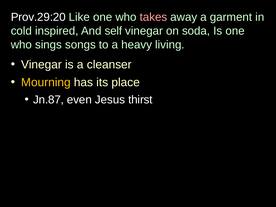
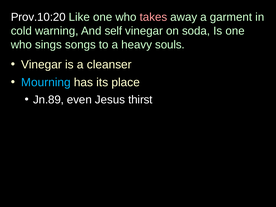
Prov.29:20: Prov.29:20 -> Prov.10:20
inspired: inspired -> warning
living: living -> souls
Mourning colour: yellow -> light blue
Jn.87: Jn.87 -> Jn.89
